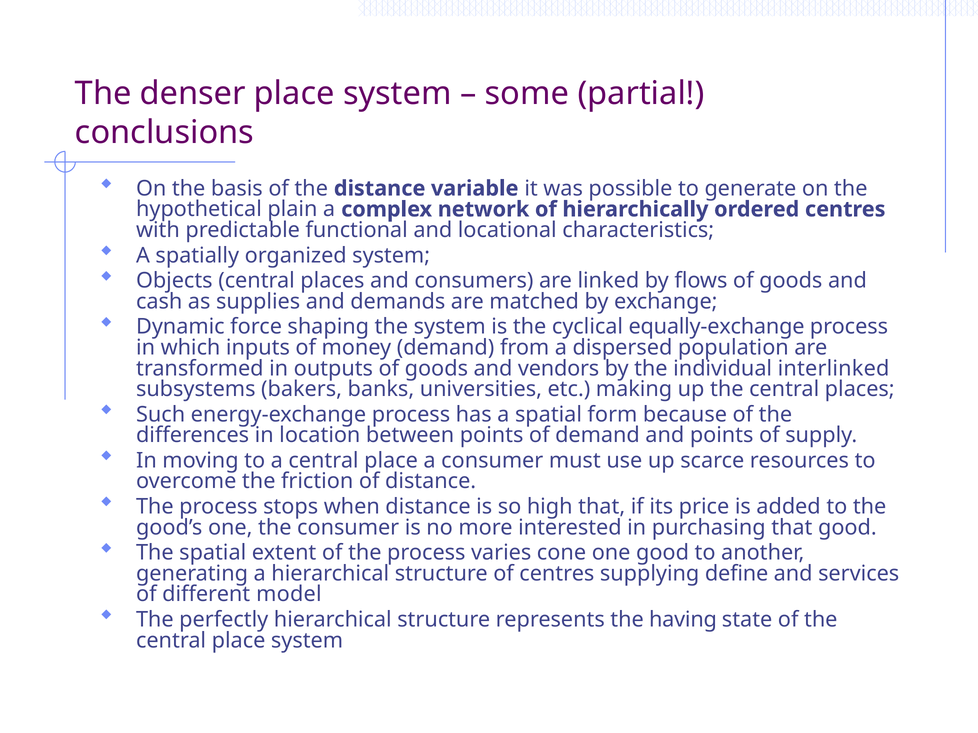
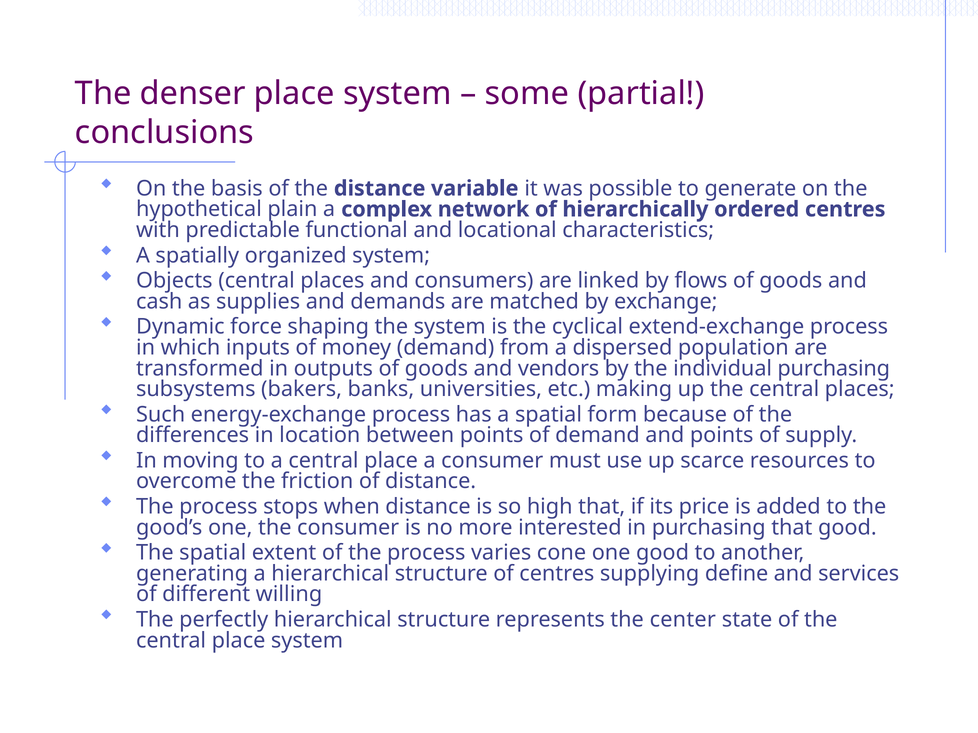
equally-exchange: equally-exchange -> extend-exchange
individual interlinked: interlinked -> purchasing
model: model -> willing
having: having -> center
